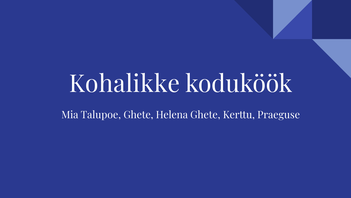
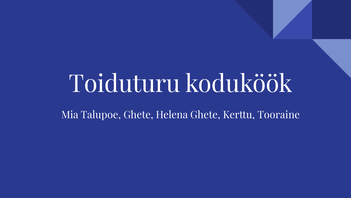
Kohalikke: Kohalikke -> Toiduturu
Praeguse: Praeguse -> Tooraine
